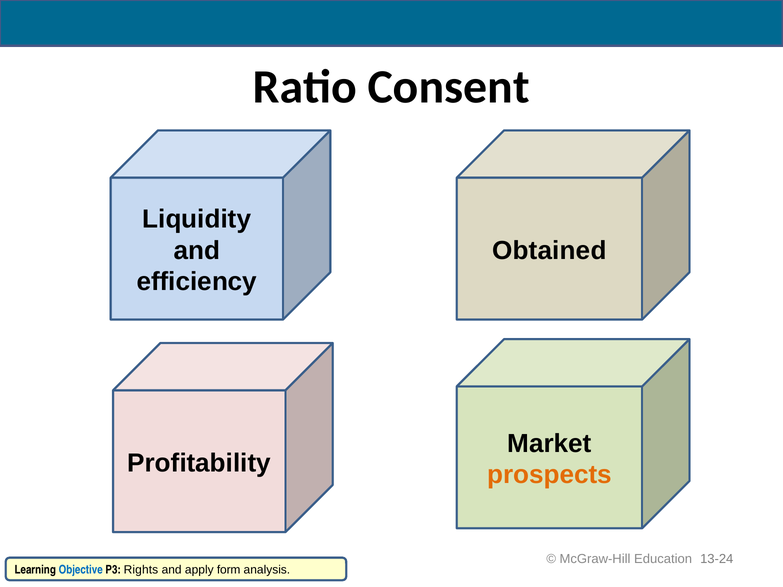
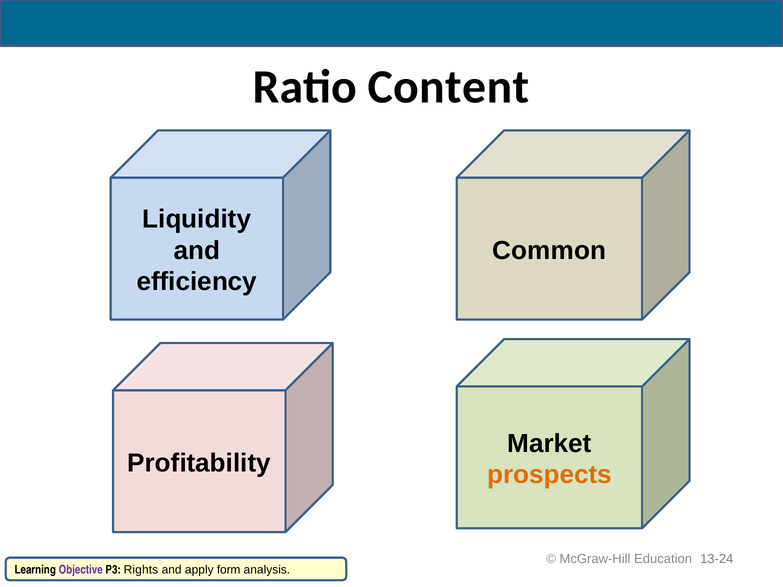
Consent: Consent -> Content
Obtained: Obtained -> Common
Objective colour: blue -> purple
